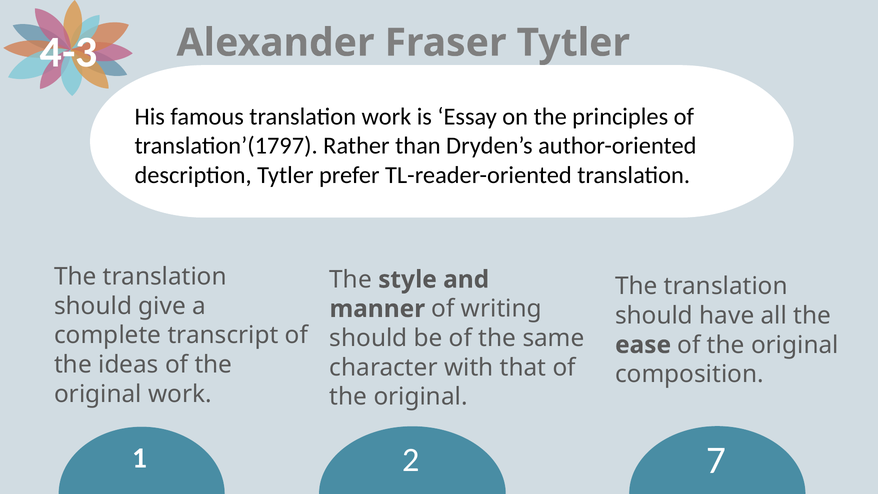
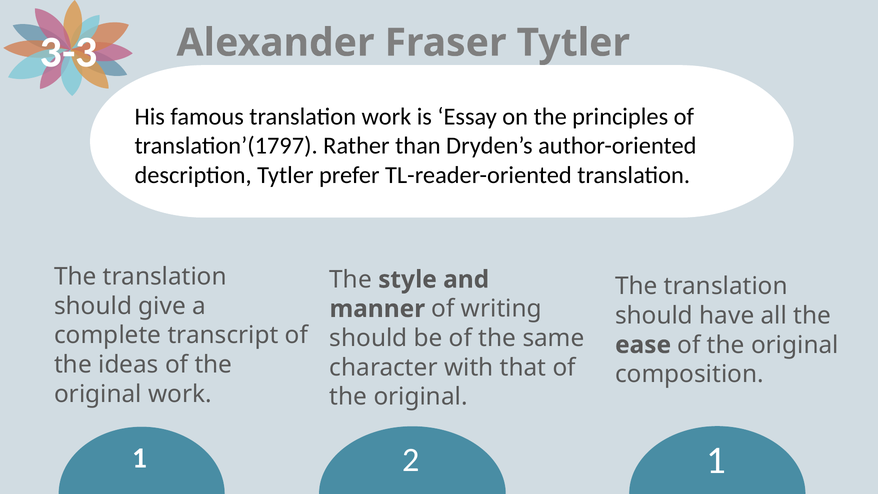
4-3: 4-3 -> 3-3
2 7: 7 -> 1
